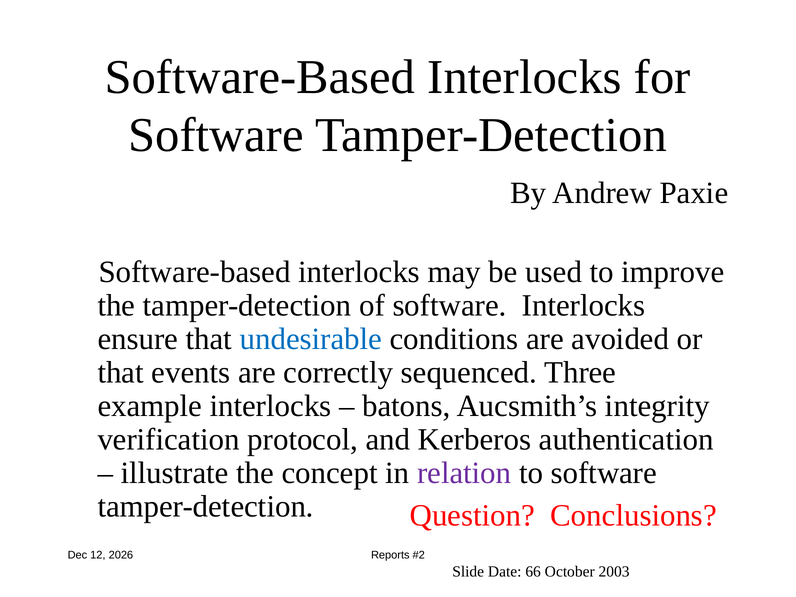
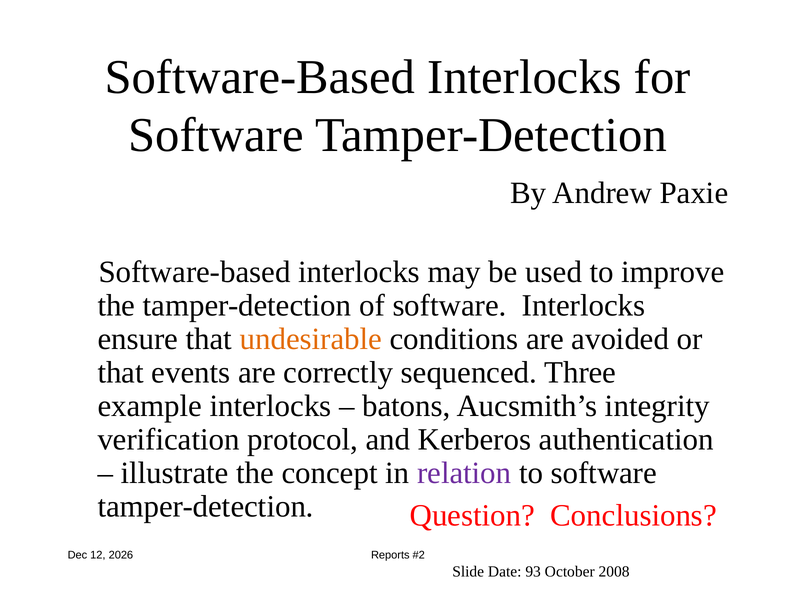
undesirable colour: blue -> orange
66: 66 -> 93
2003: 2003 -> 2008
